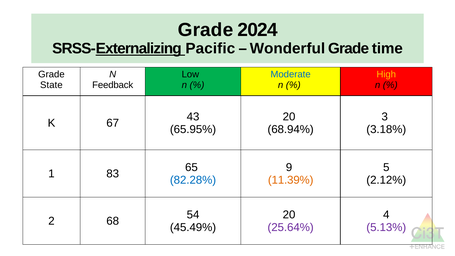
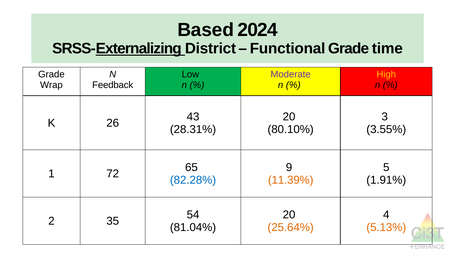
Grade at (206, 30): Grade -> Based
Pacific: Pacific -> District
Wonderful: Wonderful -> Functional
Moderate colour: blue -> purple
State: State -> Wrap
67: 67 -> 26
65.95%: 65.95% -> 28.31%
68.94%: 68.94% -> 80.10%
3.18%: 3.18% -> 3.55%
83: 83 -> 72
2.12%: 2.12% -> 1.91%
68: 68 -> 35
45.49%: 45.49% -> 81.04%
25.64% colour: purple -> orange
5.13% colour: purple -> orange
